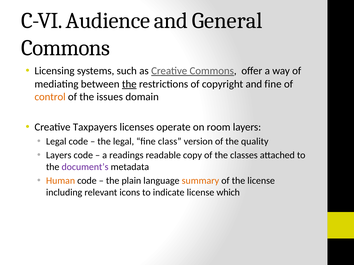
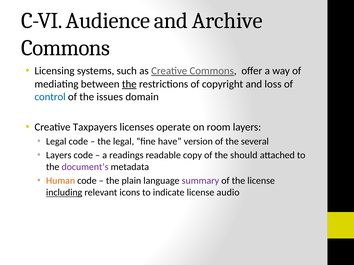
General: General -> Archive
and fine: fine -> loss
control colour: orange -> blue
class: class -> have
quality: quality -> several
classes: classes -> should
summary colour: orange -> purple
including underline: none -> present
which: which -> audio
